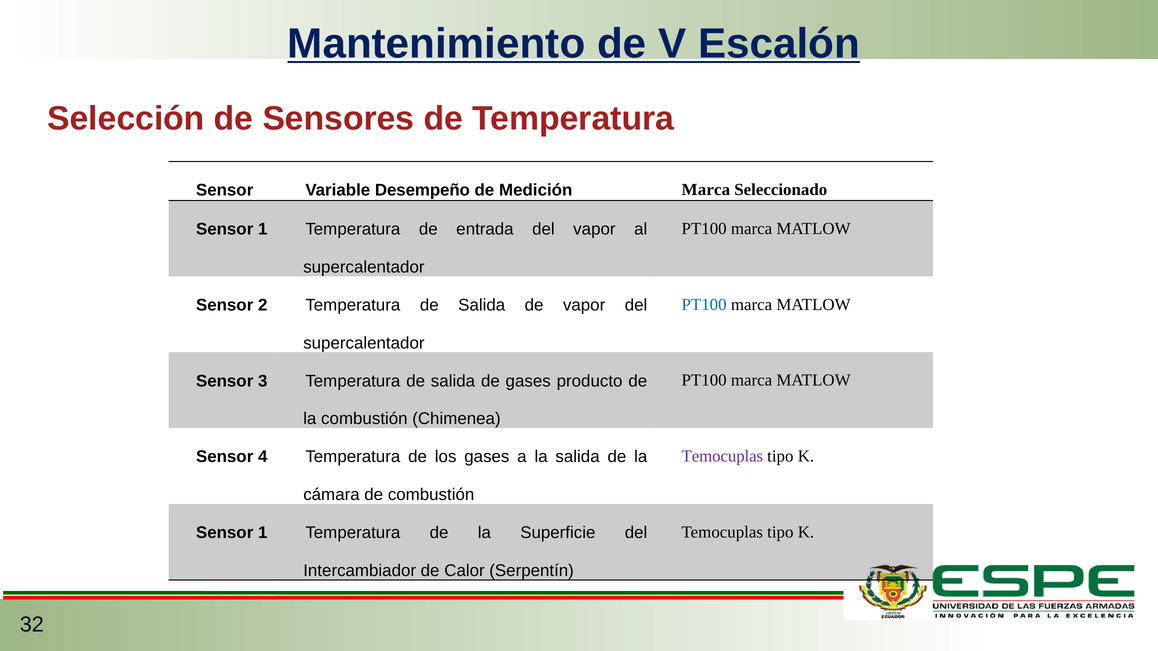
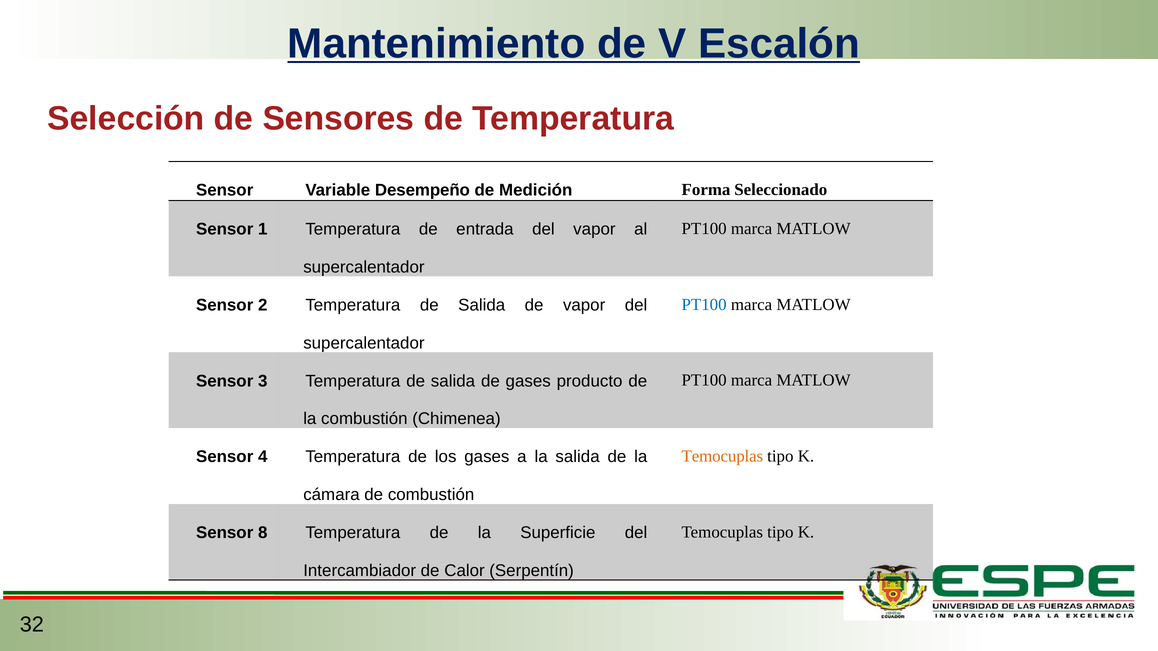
Medición Marca: Marca -> Forma
Temocuplas at (722, 457) colour: purple -> orange
1 at (263, 533): 1 -> 8
